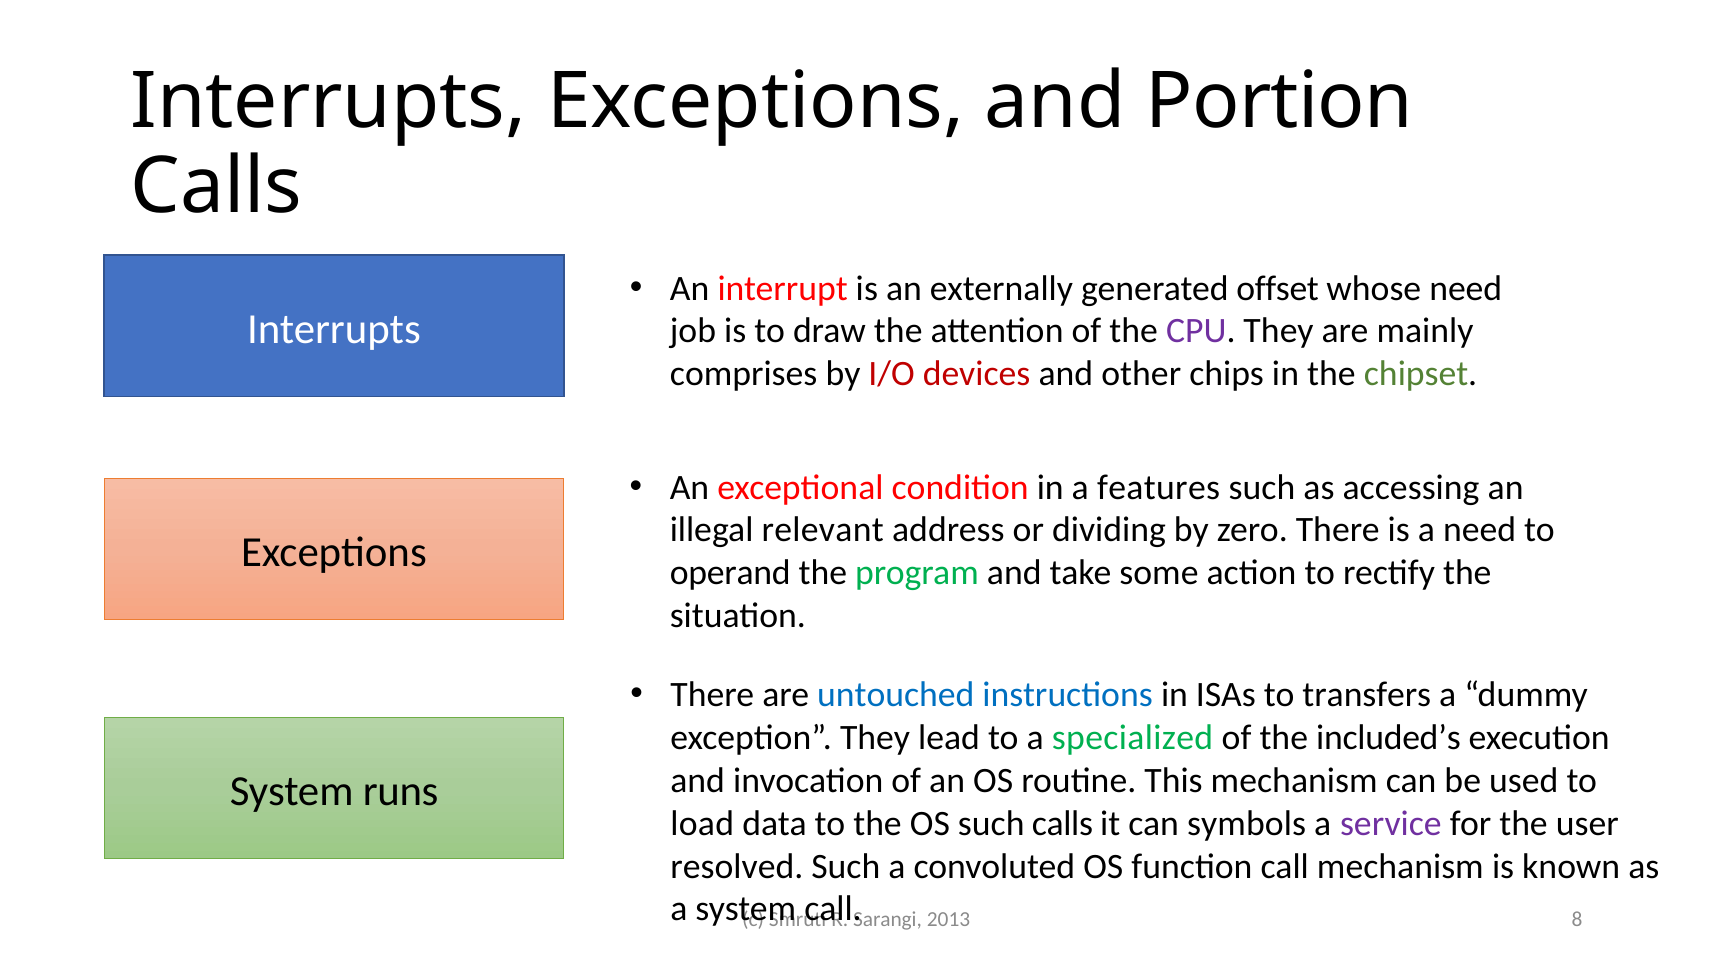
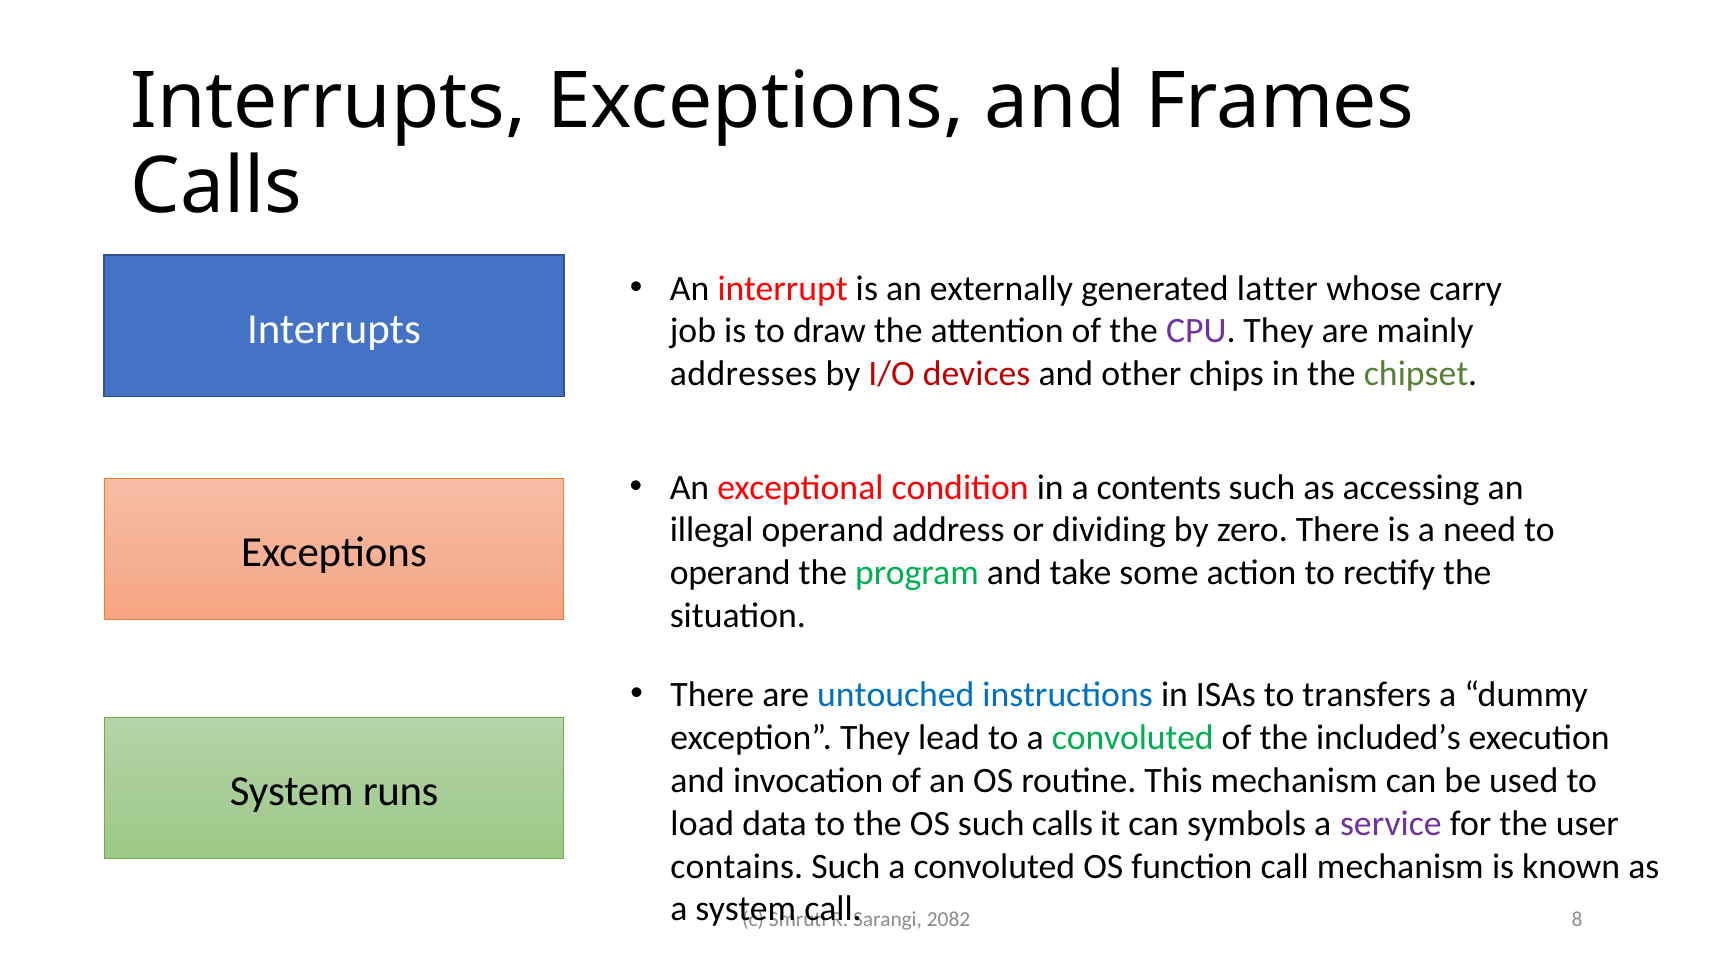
Portion: Portion -> Frames
offset: offset -> latter
whose need: need -> carry
comprises: comprises -> addresses
features: features -> contents
illegal relevant: relevant -> operand
to a specialized: specialized -> convoluted
resolved: resolved -> contains
2013: 2013 -> 2082
